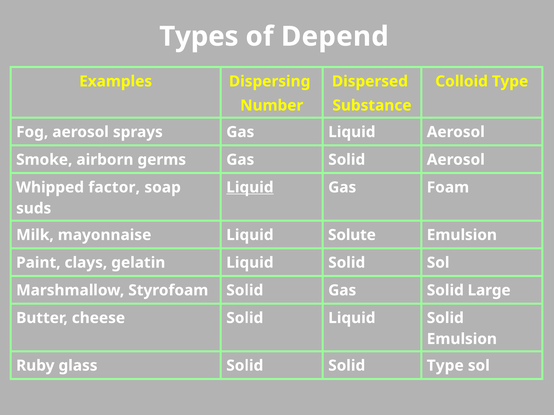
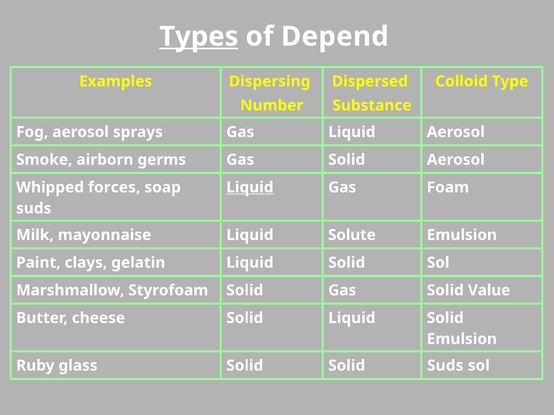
Types underline: none -> present
factor: factor -> forces
Large: Large -> Value
Solid Type: Type -> Suds
